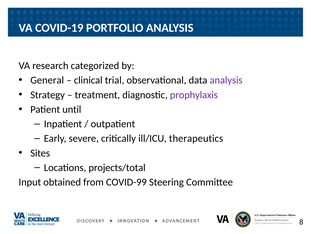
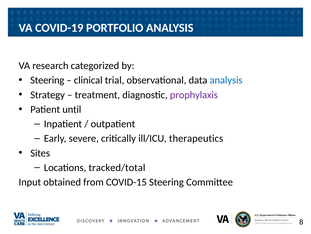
General at (47, 80): General -> Steering
analysis at (226, 80) colour: purple -> blue
projects/total: projects/total -> tracked/total
COVID-99: COVID-99 -> COVID-15
